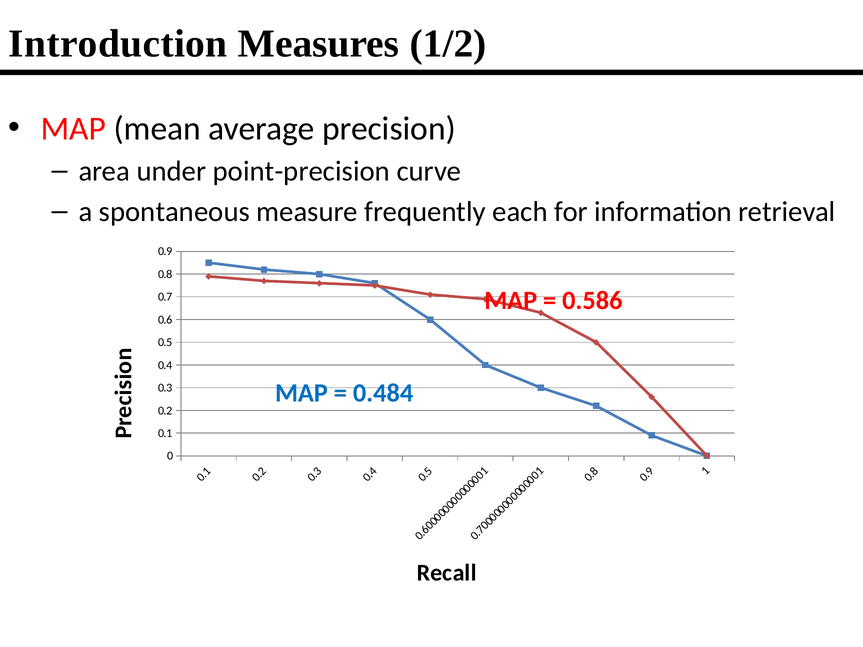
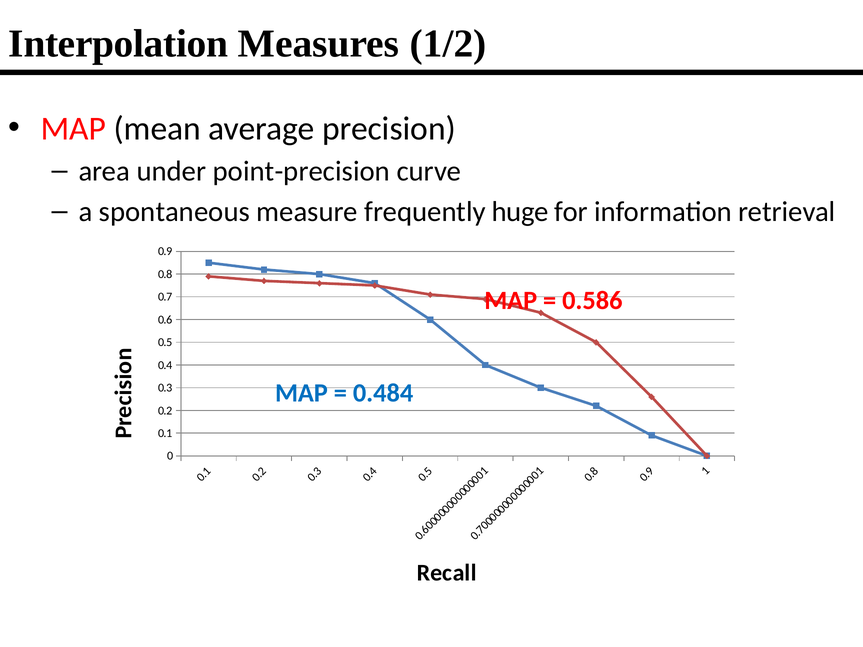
Introduction: Introduction -> Interpolation
each: each -> huge
